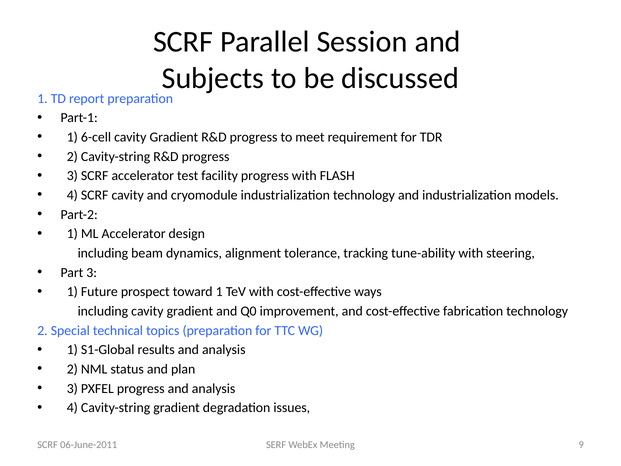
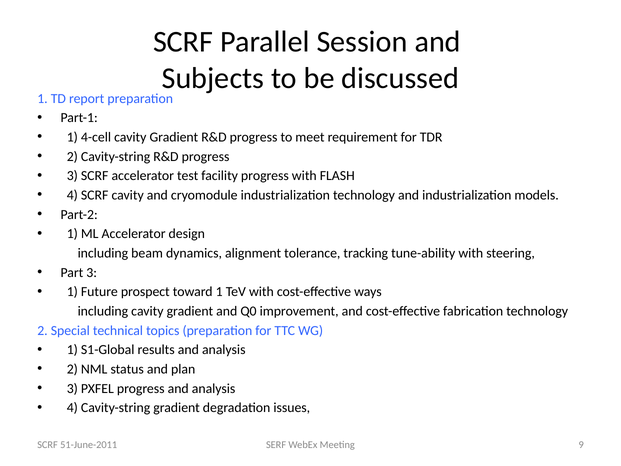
6-cell: 6-cell -> 4-cell
06-June-2011: 06-June-2011 -> 51-June-2011
